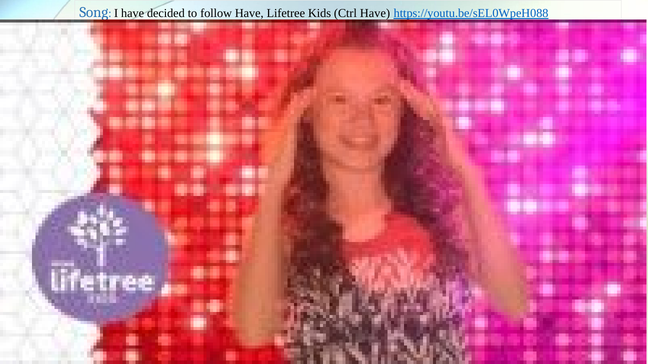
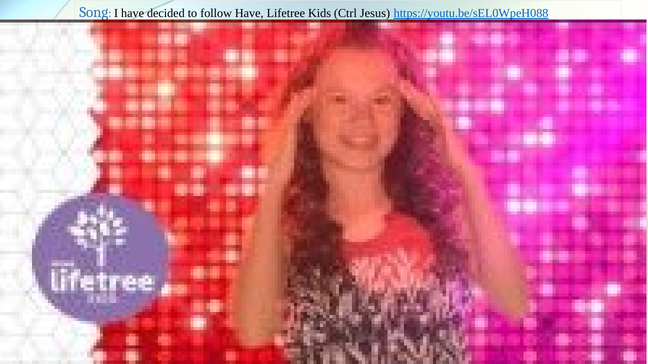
Ctrl Have: Have -> Jesus
